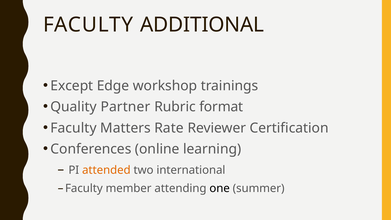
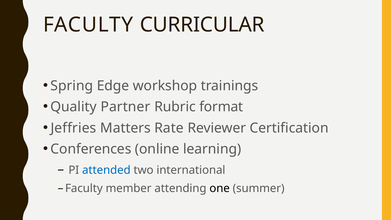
ADDITIONAL: ADDITIONAL -> CURRICULAR
Except: Except -> Spring
Faculty at (73, 128): Faculty -> Jeffries
attended colour: orange -> blue
